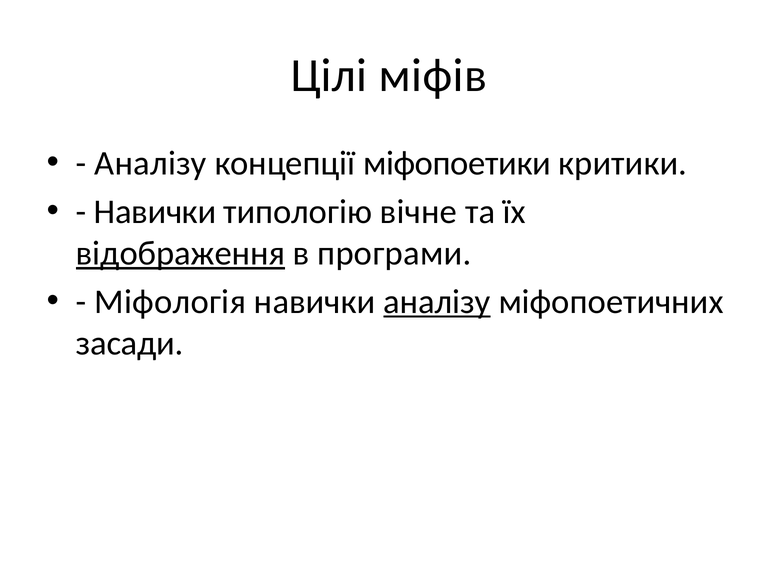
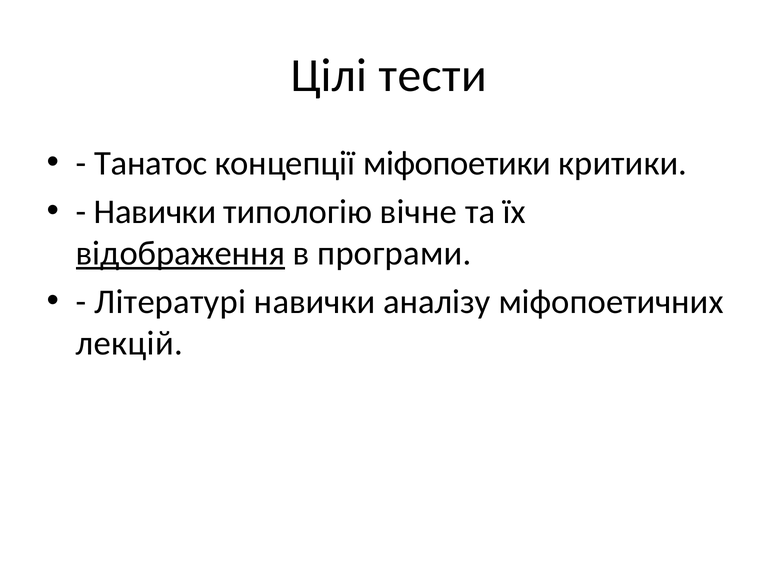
міфів: міфів -> тести
Аналізу at (151, 163): Аналізу -> Танатос
Міфологія: Міфологія -> Літературі
аналізу at (437, 302) underline: present -> none
засади: засади -> лекцій
